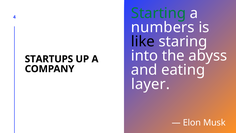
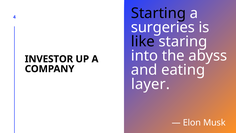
Starting colour: green -> black
numbers: numbers -> surgeries
STARTUPS: STARTUPS -> INVESTOR
